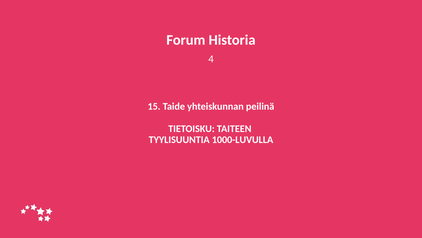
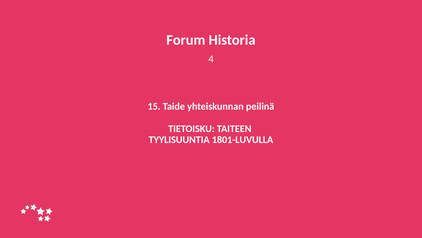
1000-LUVULLA: 1000-LUVULLA -> 1801-LUVULLA
